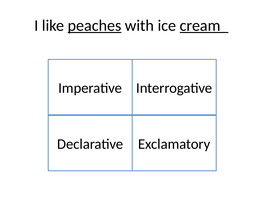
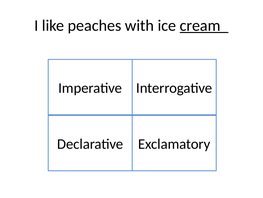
peaches underline: present -> none
